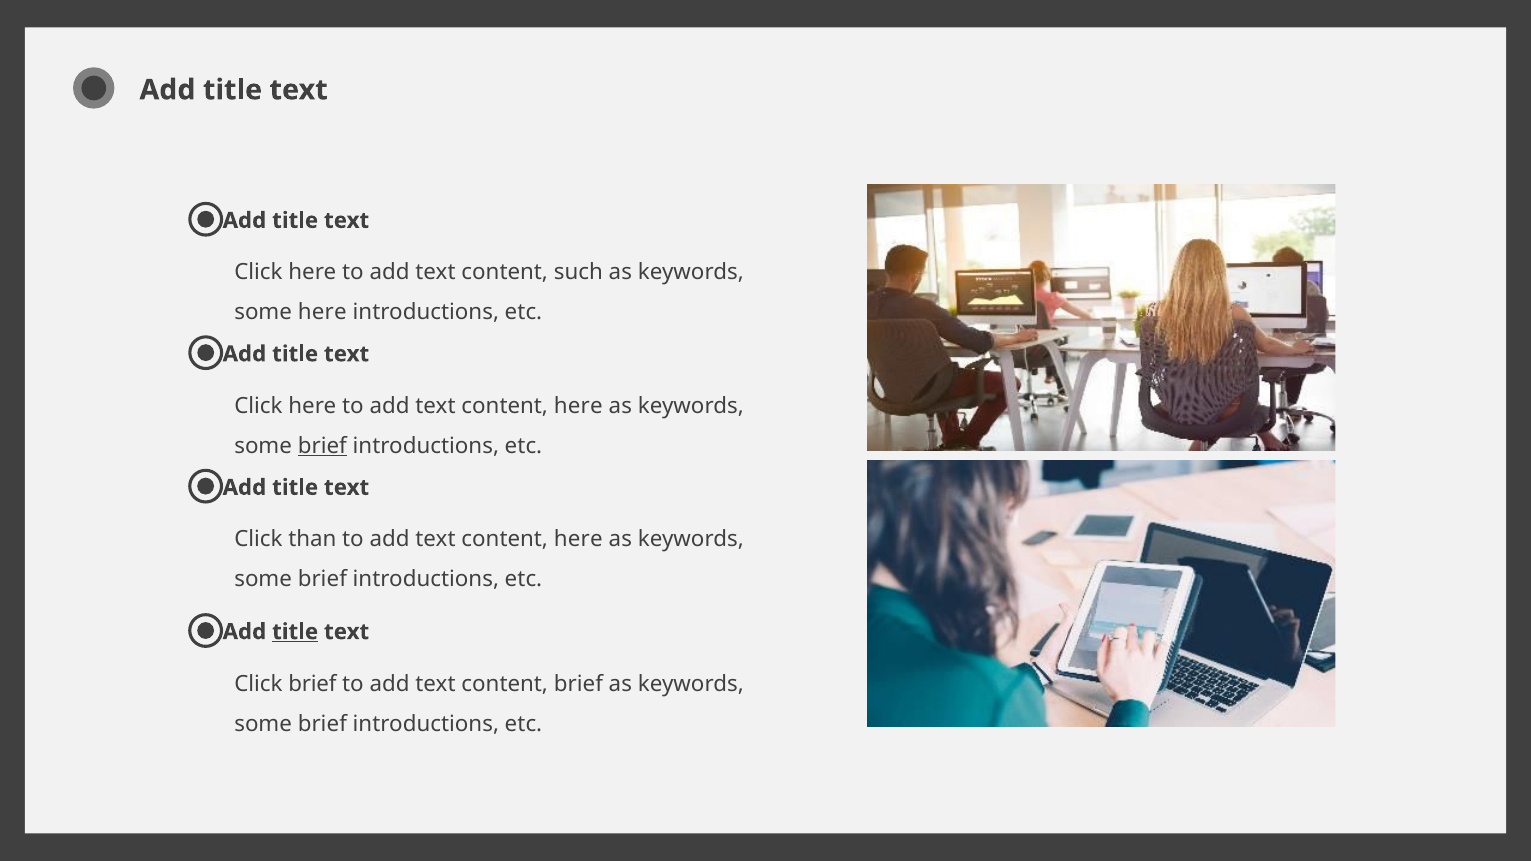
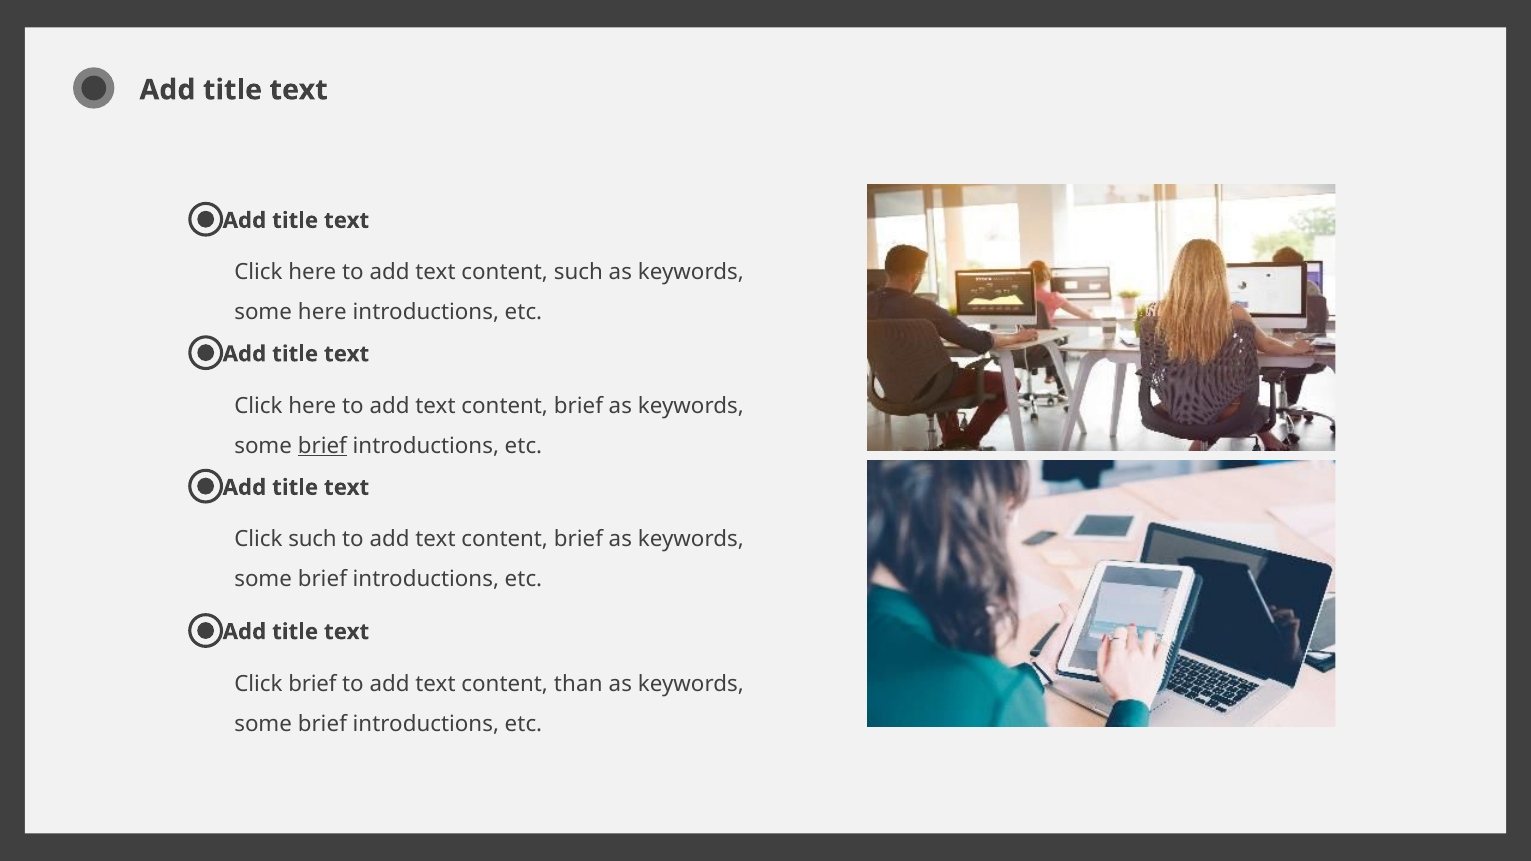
here at (578, 406): here -> brief
Click than: than -> such
here at (578, 539): here -> brief
title at (295, 632) underline: present -> none
content brief: brief -> than
